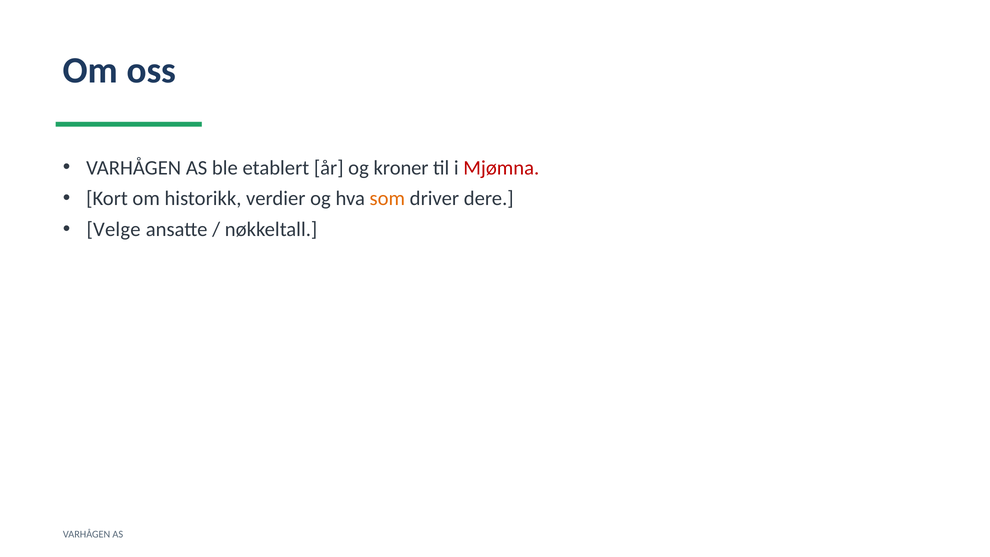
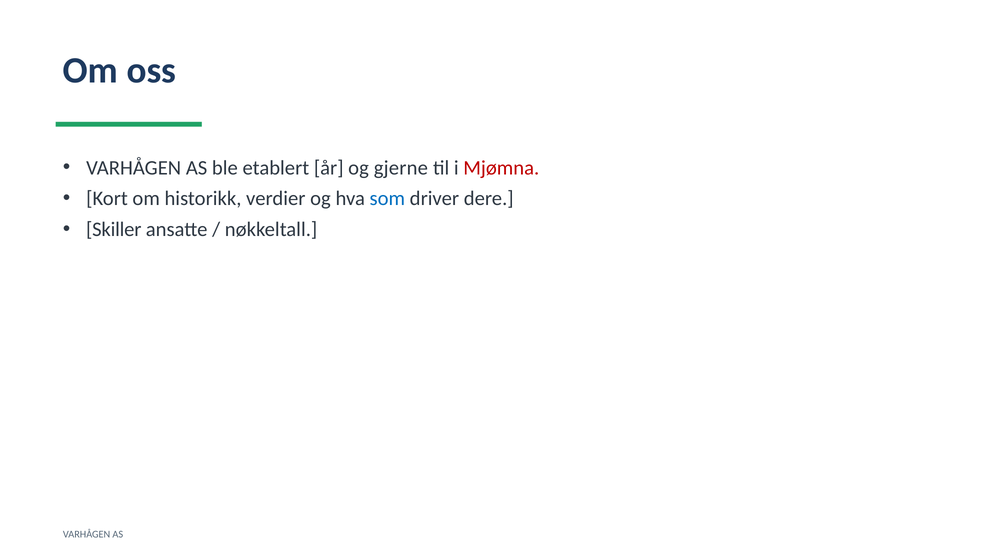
kroner: kroner -> gjerne
som colour: orange -> blue
Velge: Velge -> Skiller
